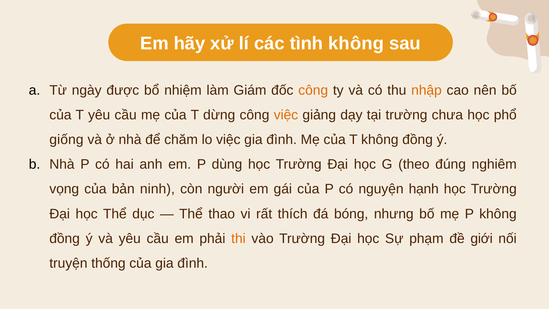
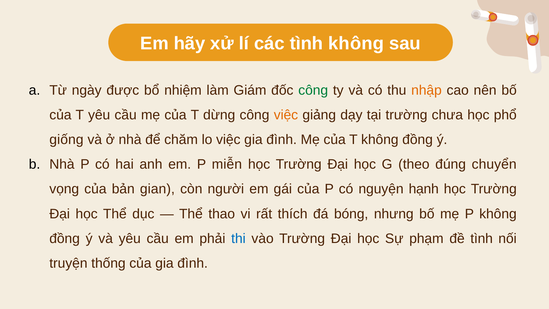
công at (313, 90) colour: orange -> green
dùng: dùng -> miễn
nghiêm: nghiêm -> chuyển
ninh: ninh -> gian
thi colour: orange -> blue
đề giới: giới -> tình
